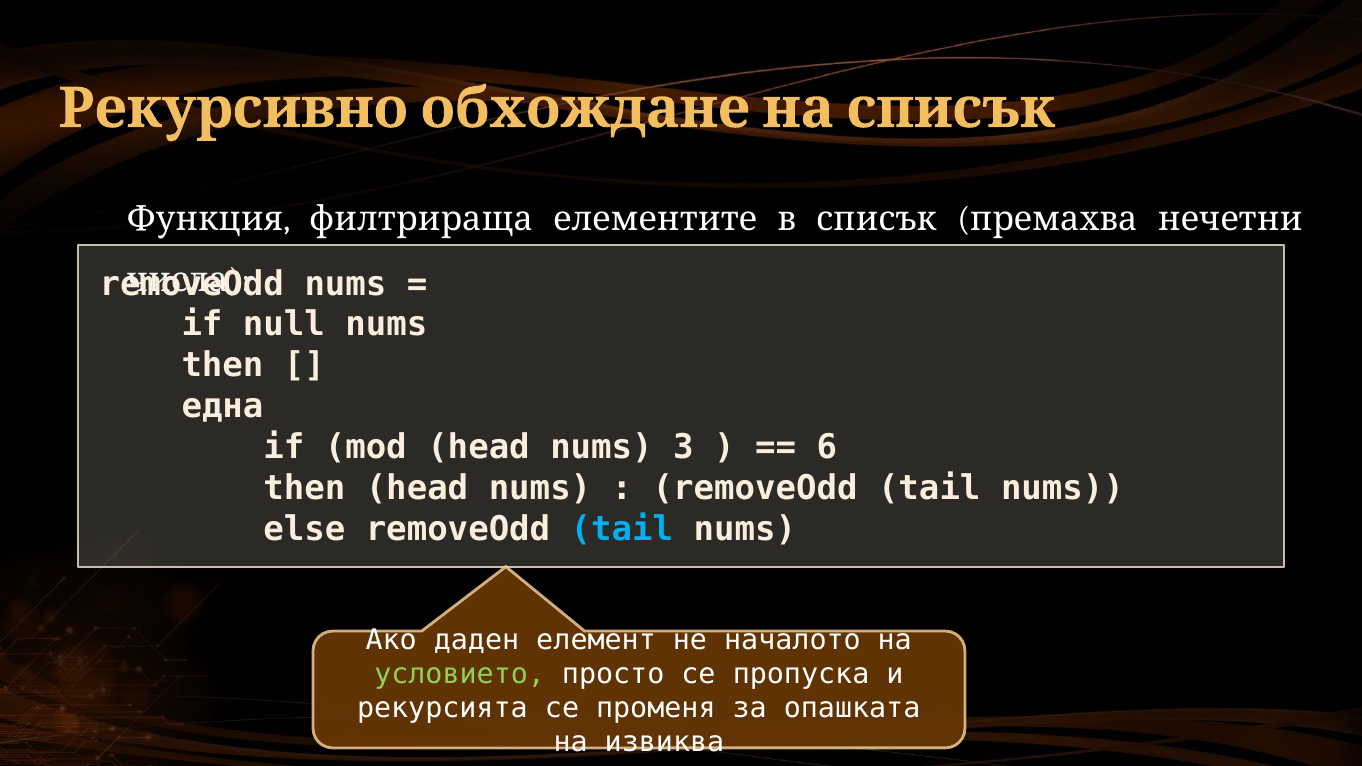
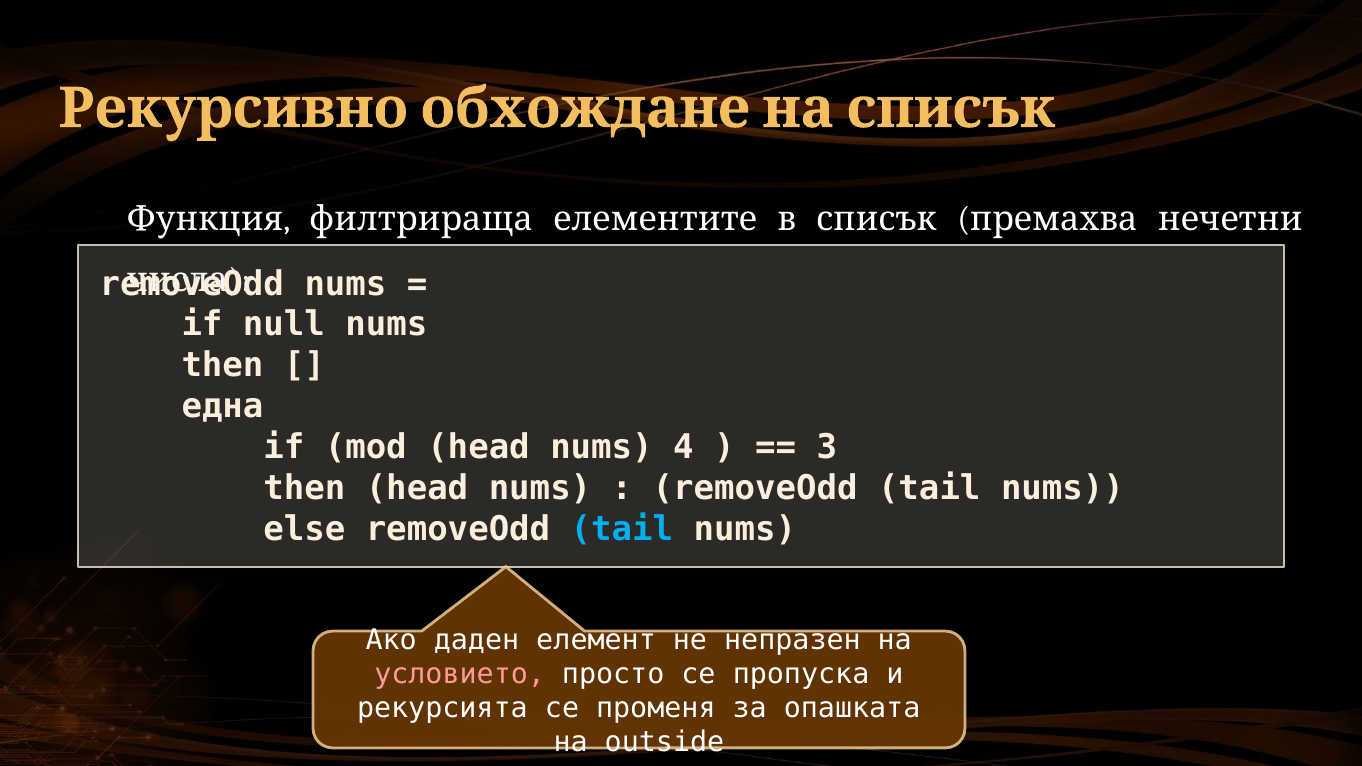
3: 3 -> 4
6: 6 -> 3
началото: началото -> непразен
условието colour: light green -> pink
извиква: извиква -> outside
